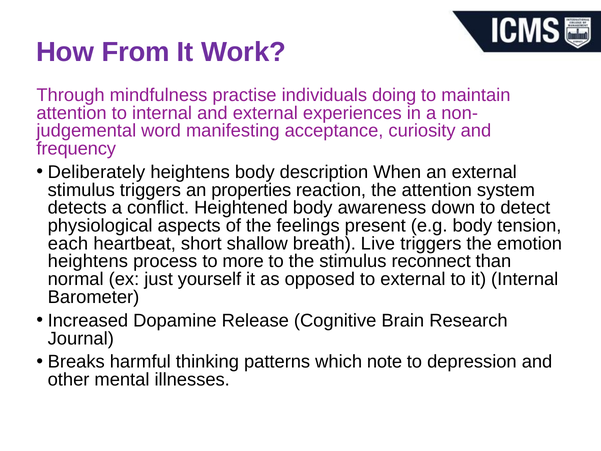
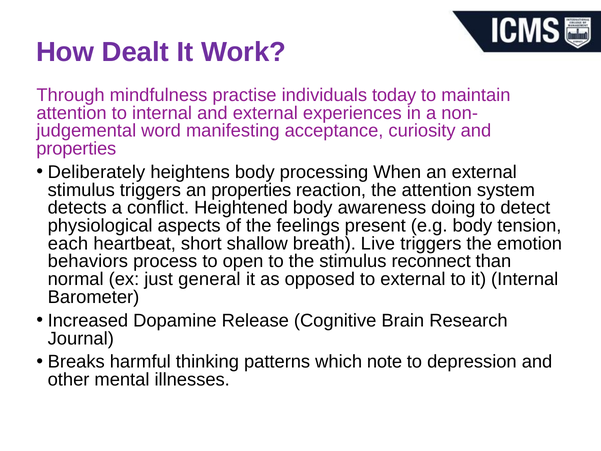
From: From -> Dealt
doing: doing -> today
frequency at (76, 149): frequency -> properties
description: description -> processing
down: down -> doing
heightens at (88, 261): heightens -> behaviors
more: more -> open
yourself: yourself -> general
